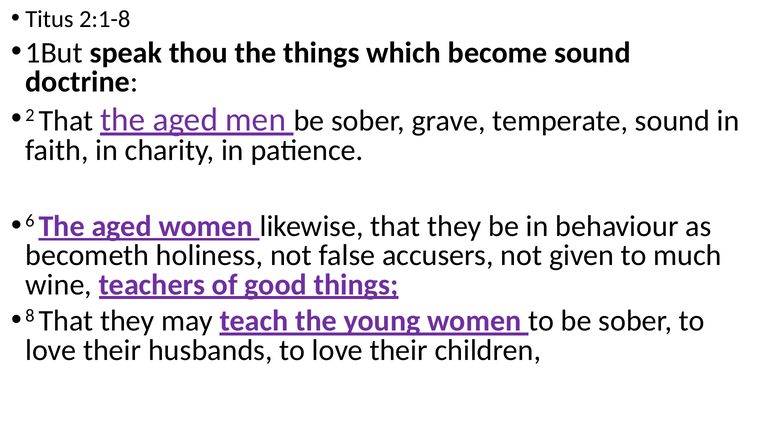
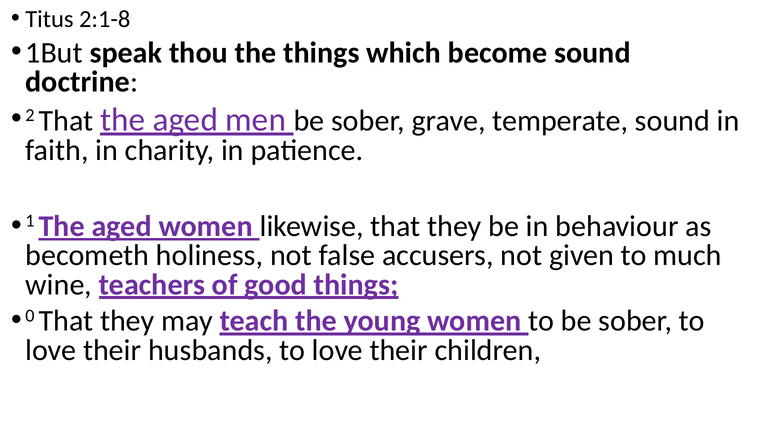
6: 6 -> 1
8: 8 -> 0
